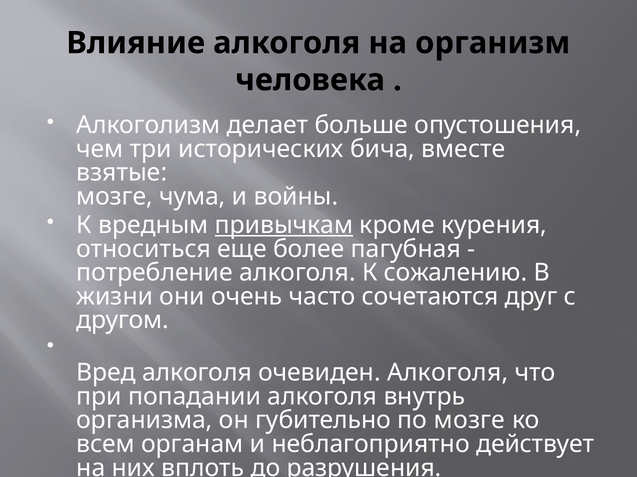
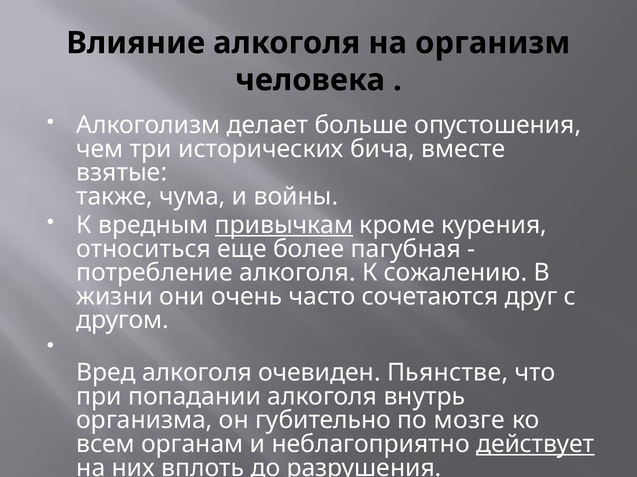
мозге at (115, 197): мозге -> также
очевиден Алкоголя: Алкоголя -> Пьянстве
действует underline: none -> present
